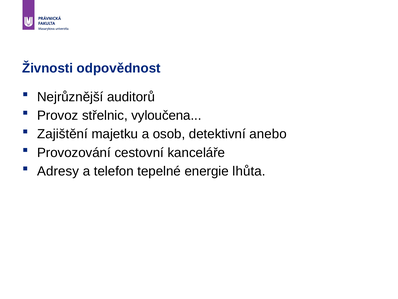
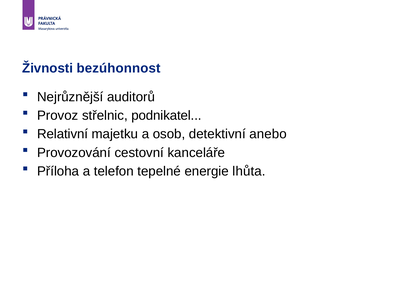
odpovědnost: odpovědnost -> bezúhonnost
vyloučena: vyloučena -> podnikatel
Zajištění: Zajištění -> Relativní
Adresy: Adresy -> Příloha
